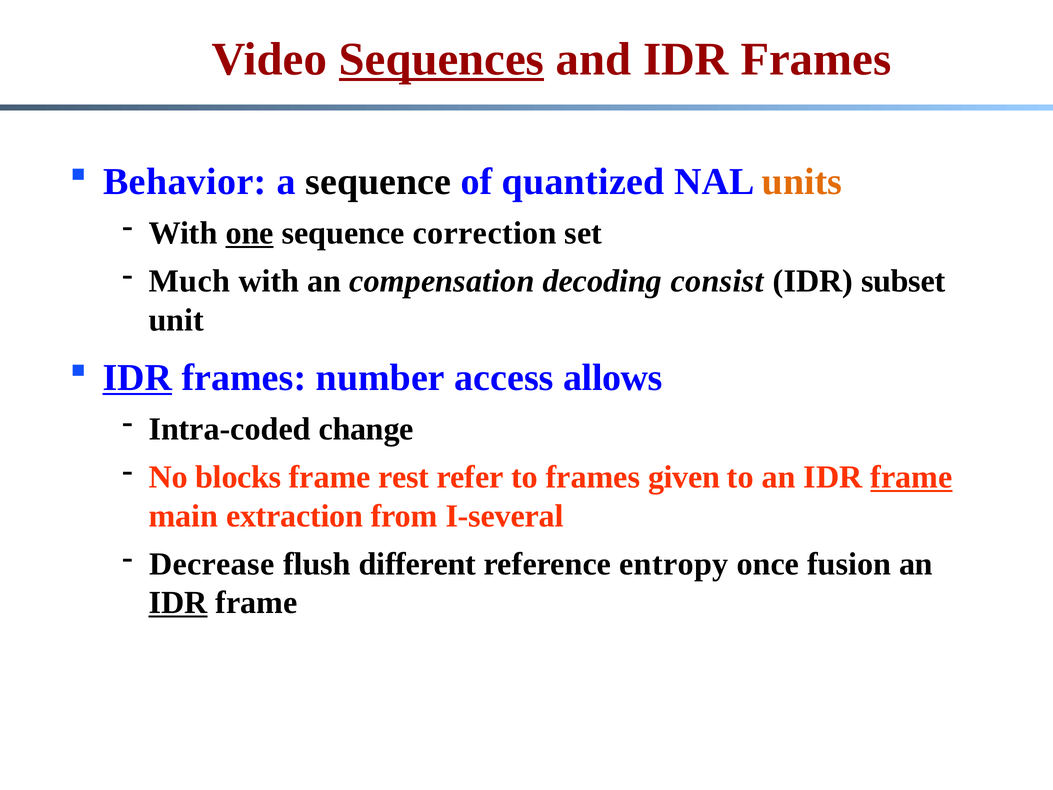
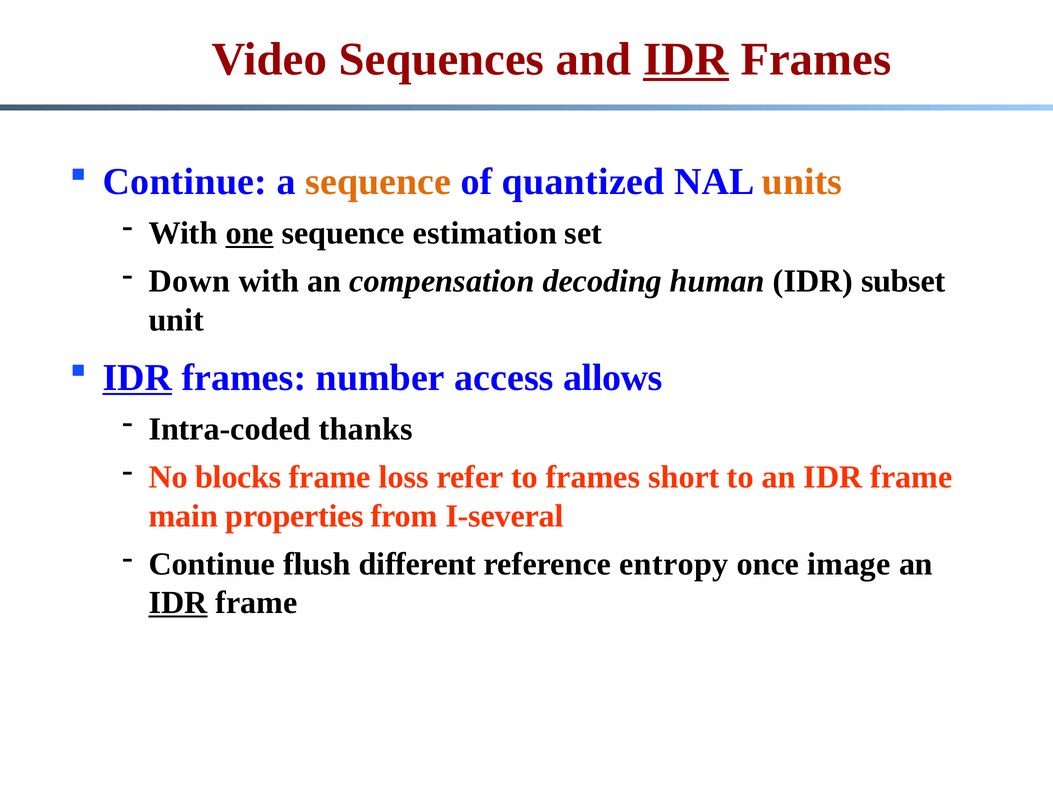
Sequences underline: present -> none
IDR at (686, 59) underline: none -> present
Behavior at (185, 182): Behavior -> Continue
sequence at (378, 182) colour: black -> orange
correction: correction -> estimation
Much: Much -> Down
consist: consist -> human
change: change -> thanks
rest: rest -> loss
given: given -> short
frame at (911, 477) underline: present -> none
extraction: extraction -> properties
Decrease at (212, 564): Decrease -> Continue
fusion: fusion -> image
